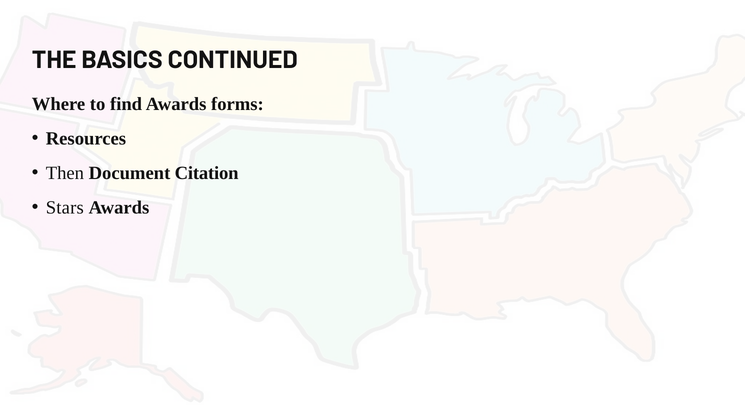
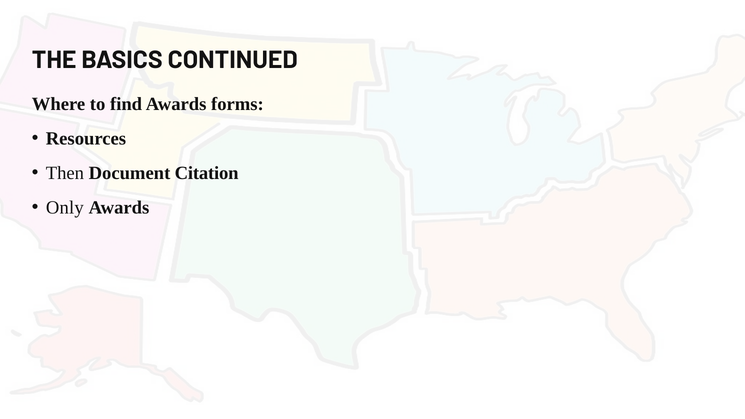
Stars: Stars -> Only
